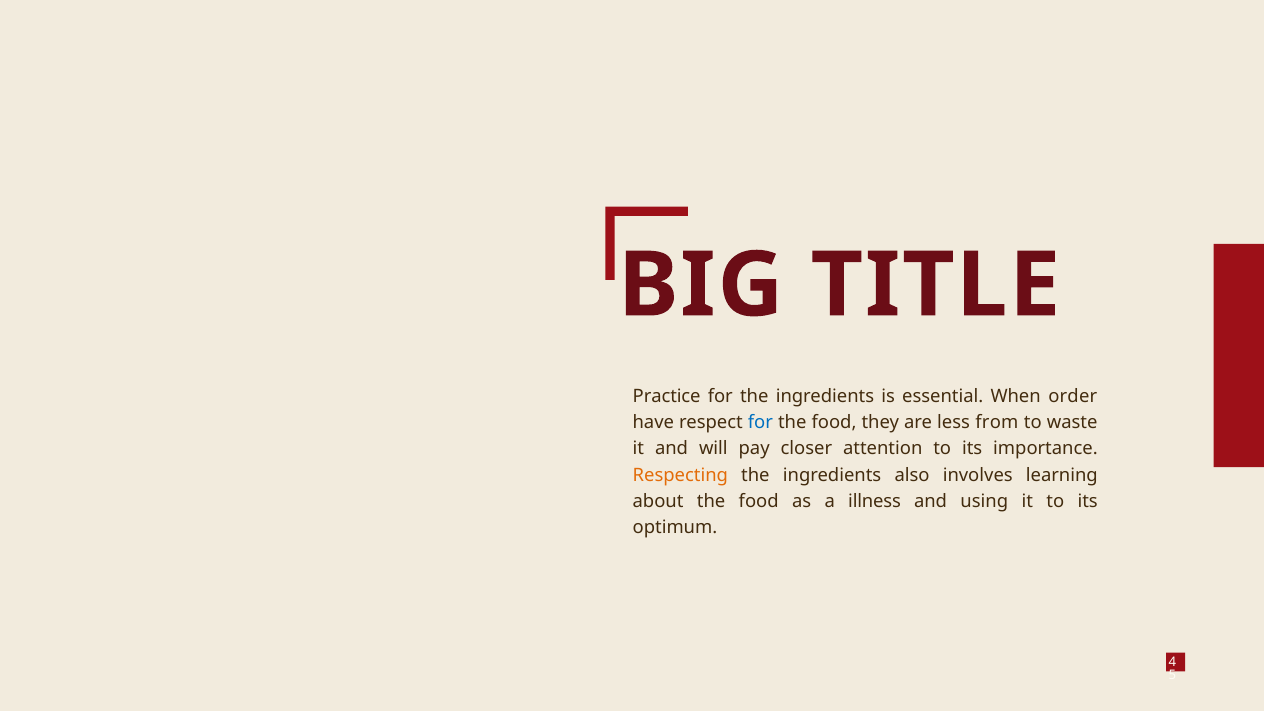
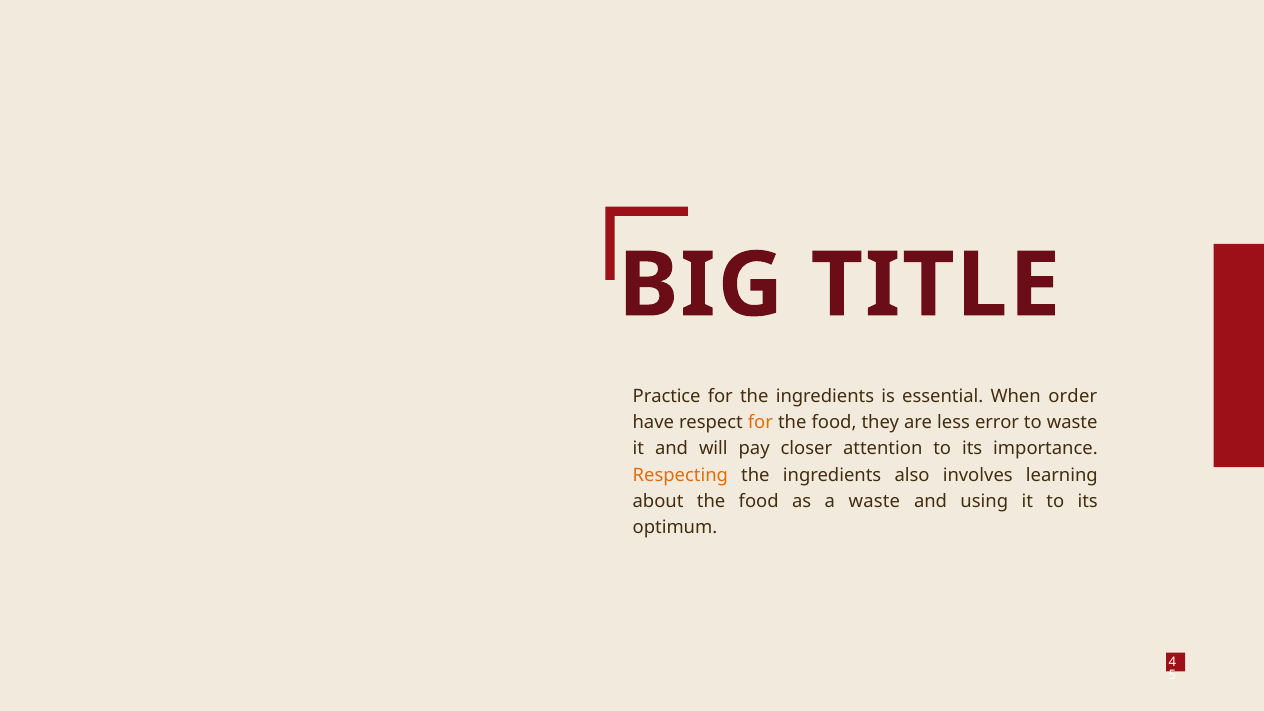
for at (760, 422) colour: blue -> orange
from: from -> error
a illness: illness -> waste
